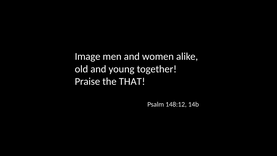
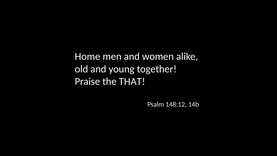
Image: Image -> Home
